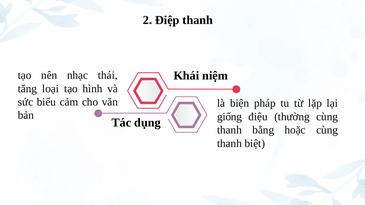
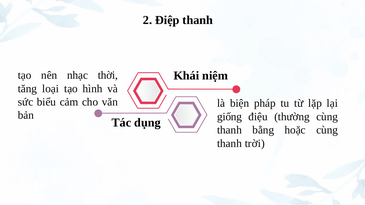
thái: thái -> thời
biệt: biệt -> trời
